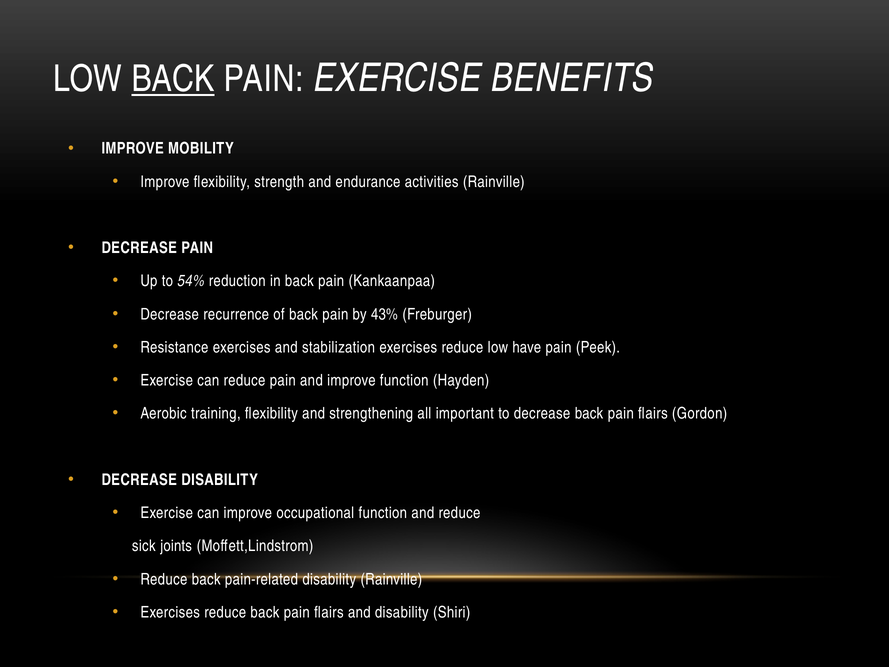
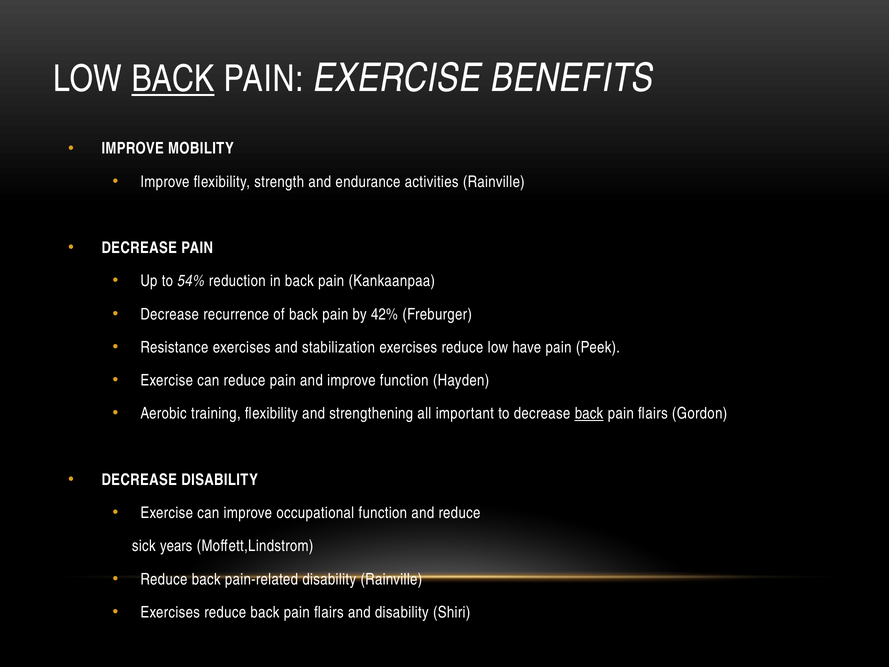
43%: 43% -> 42%
back at (589, 413) underline: none -> present
joints: joints -> years
